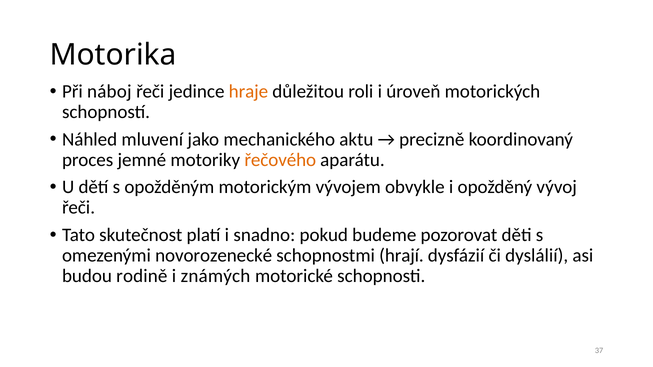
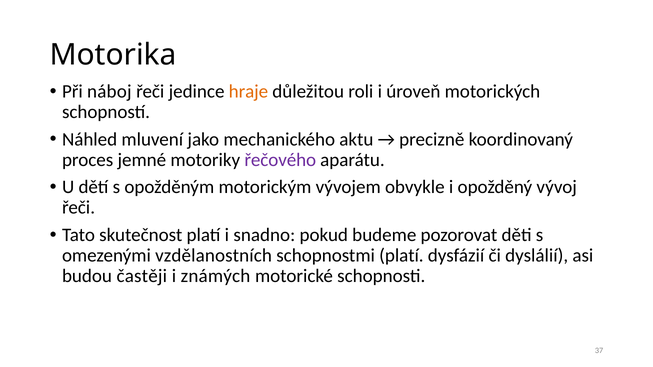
řečového colour: orange -> purple
novorozenecké: novorozenecké -> vzdělanostních
schopnostmi hrají: hrají -> platí
rodině: rodině -> častěji
